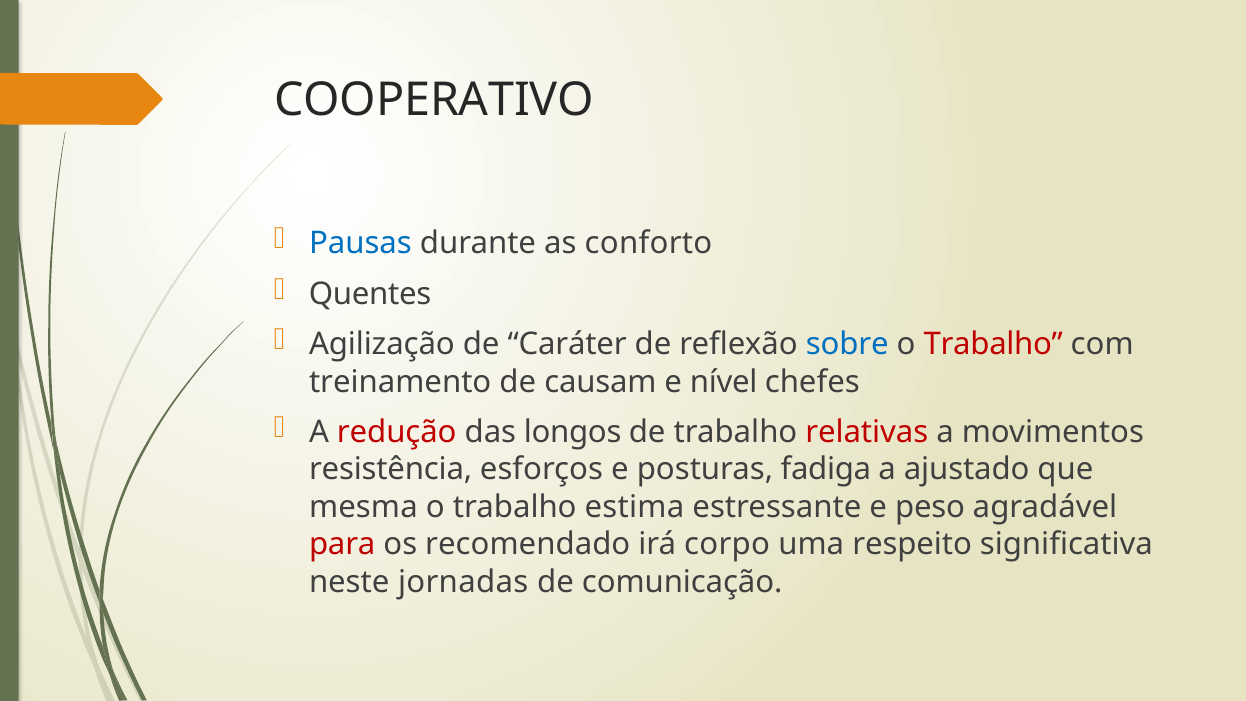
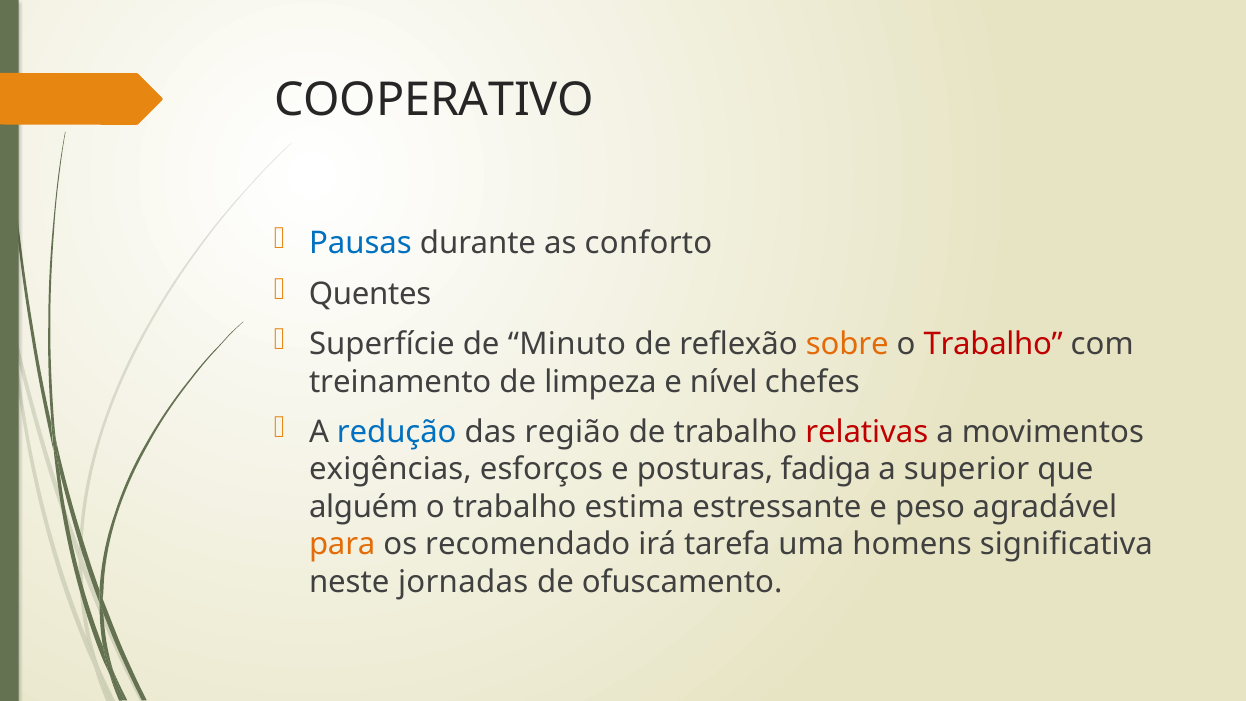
Agilização: Agilização -> Superfície
Caráter: Caráter -> Minuto
sobre colour: blue -> orange
causam: causam -> limpeza
redução colour: red -> blue
longos: longos -> região
resistência: resistência -> exigências
ajustado: ajustado -> superior
mesma: mesma -> alguém
para colour: red -> orange
corpo: corpo -> tarefa
respeito: respeito -> homens
comunicação: comunicação -> ofuscamento
